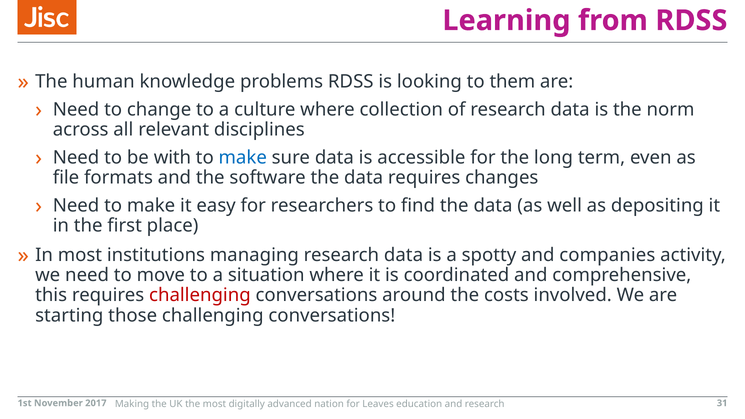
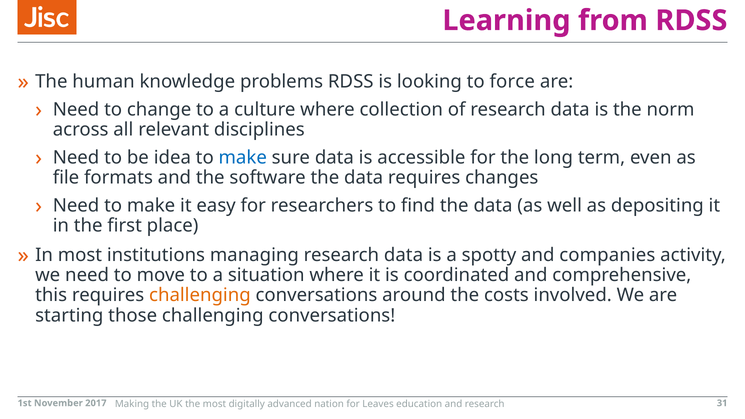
them: them -> force
with: with -> idea
challenging at (200, 295) colour: red -> orange
